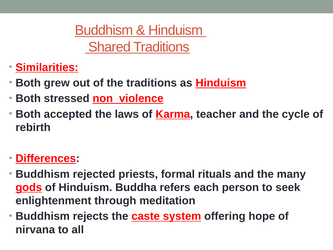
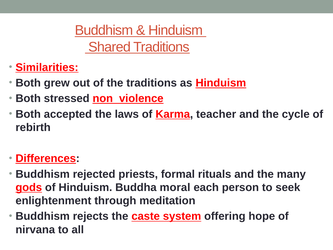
refers: refers -> moral
